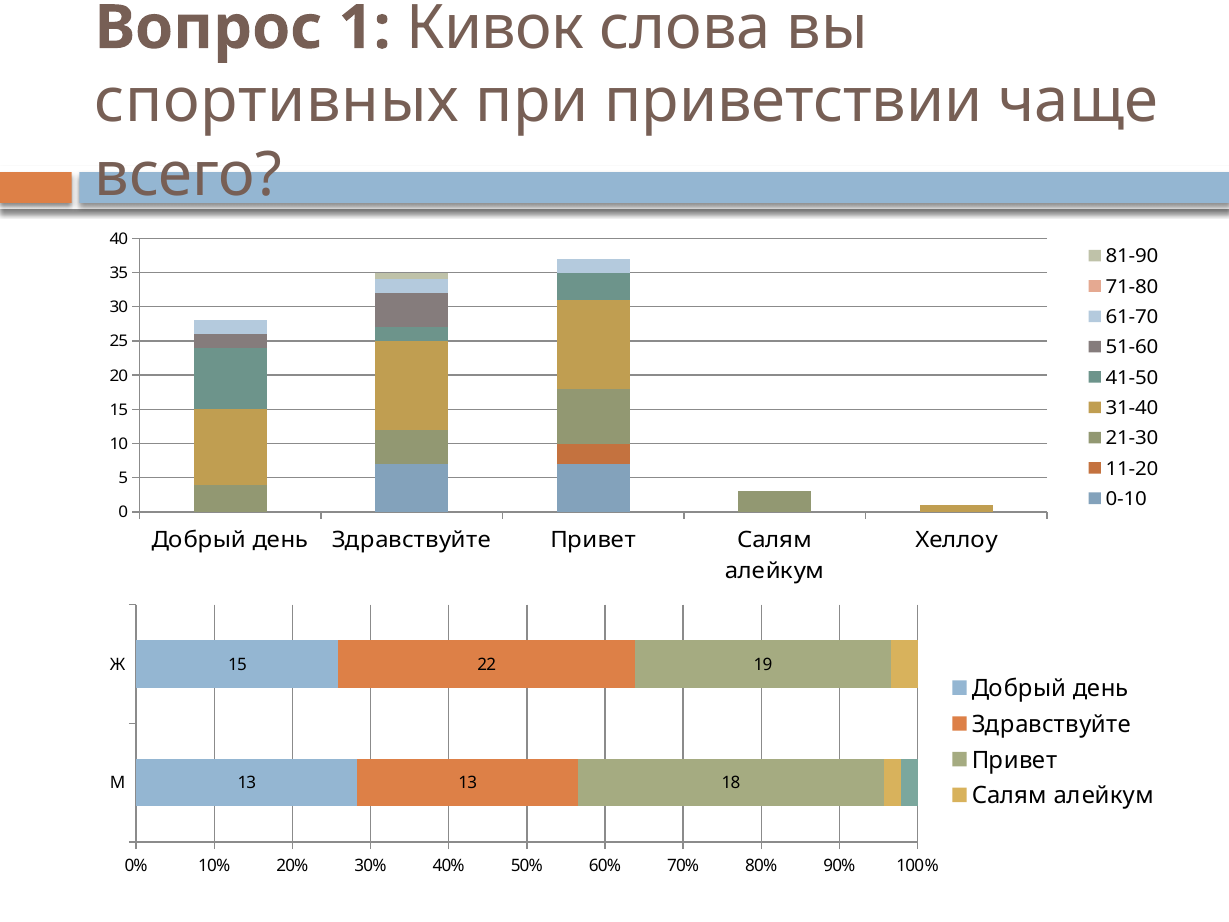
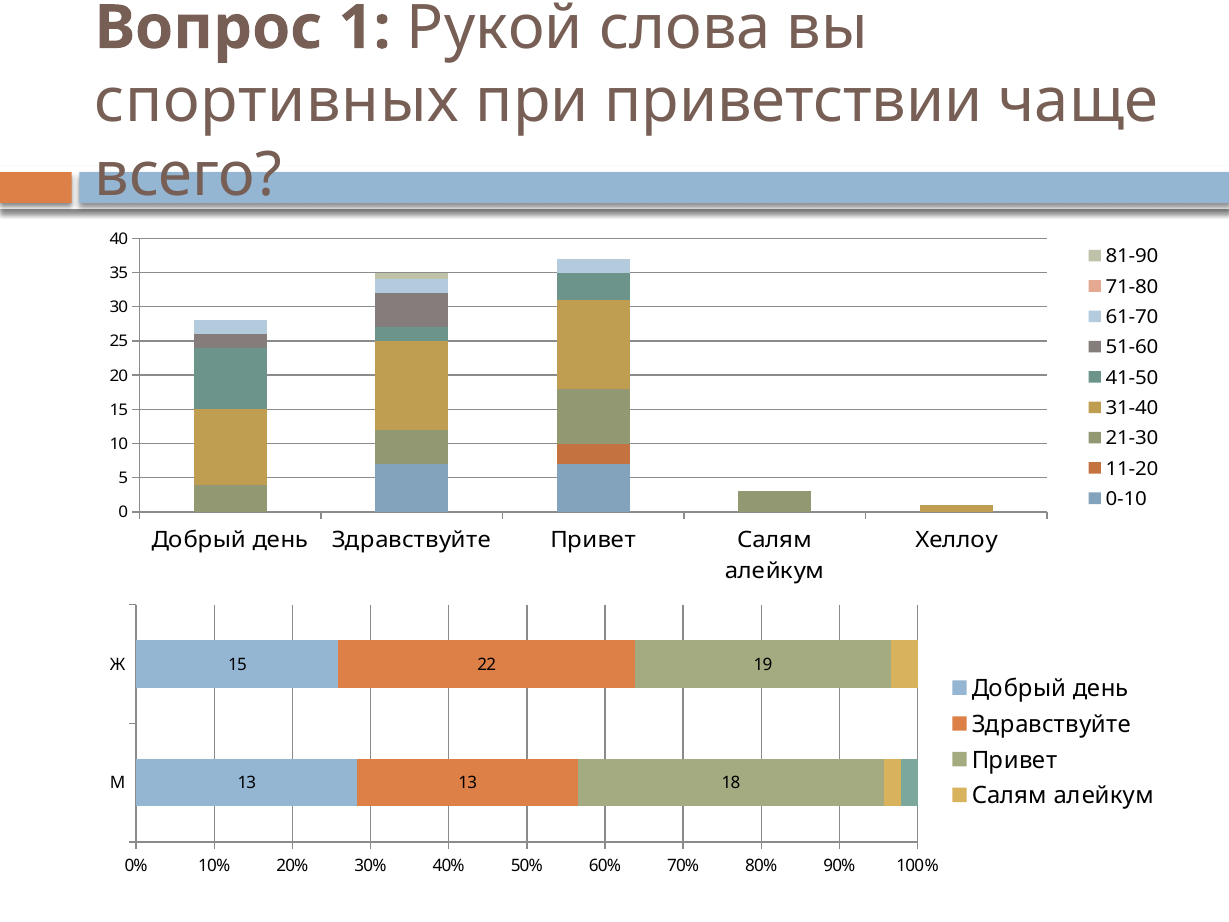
Кивок: Кивок -> Рукой
